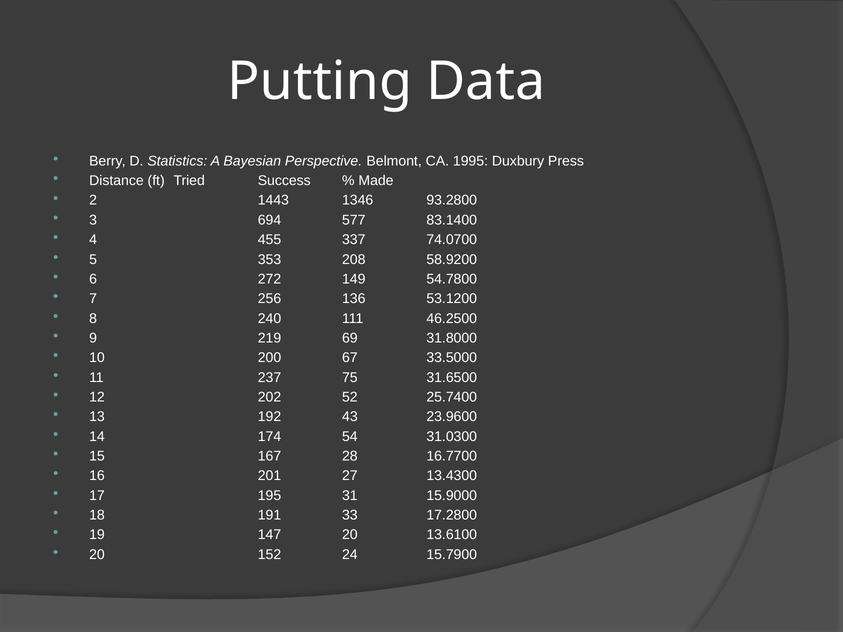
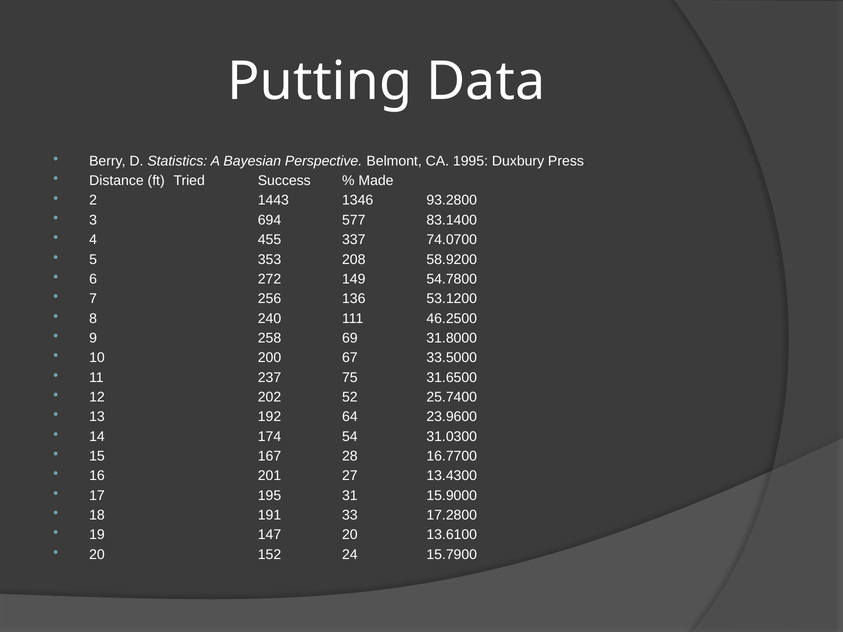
219: 219 -> 258
43: 43 -> 64
